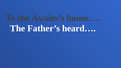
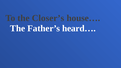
Awaits’s: Awaits’s -> Closer’s
